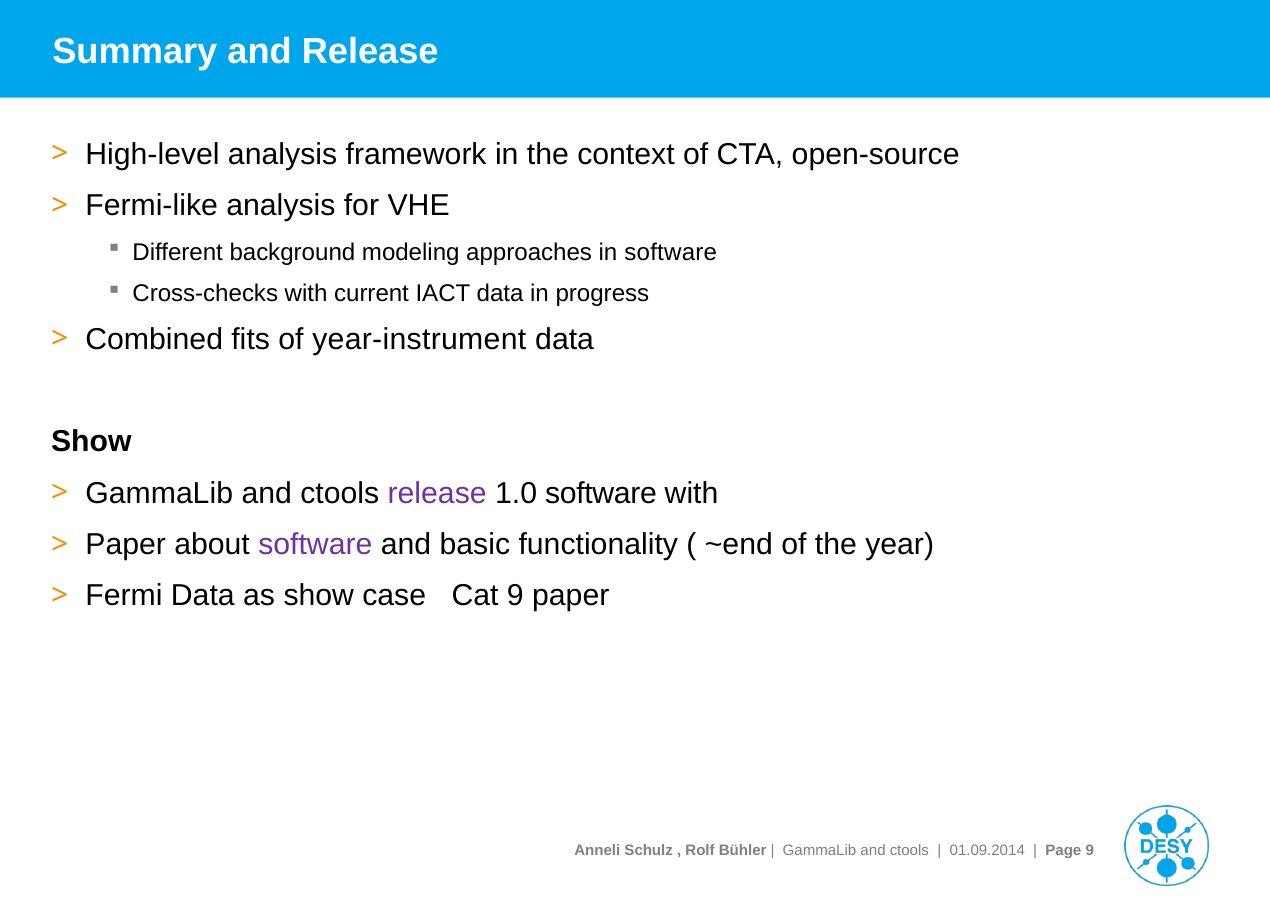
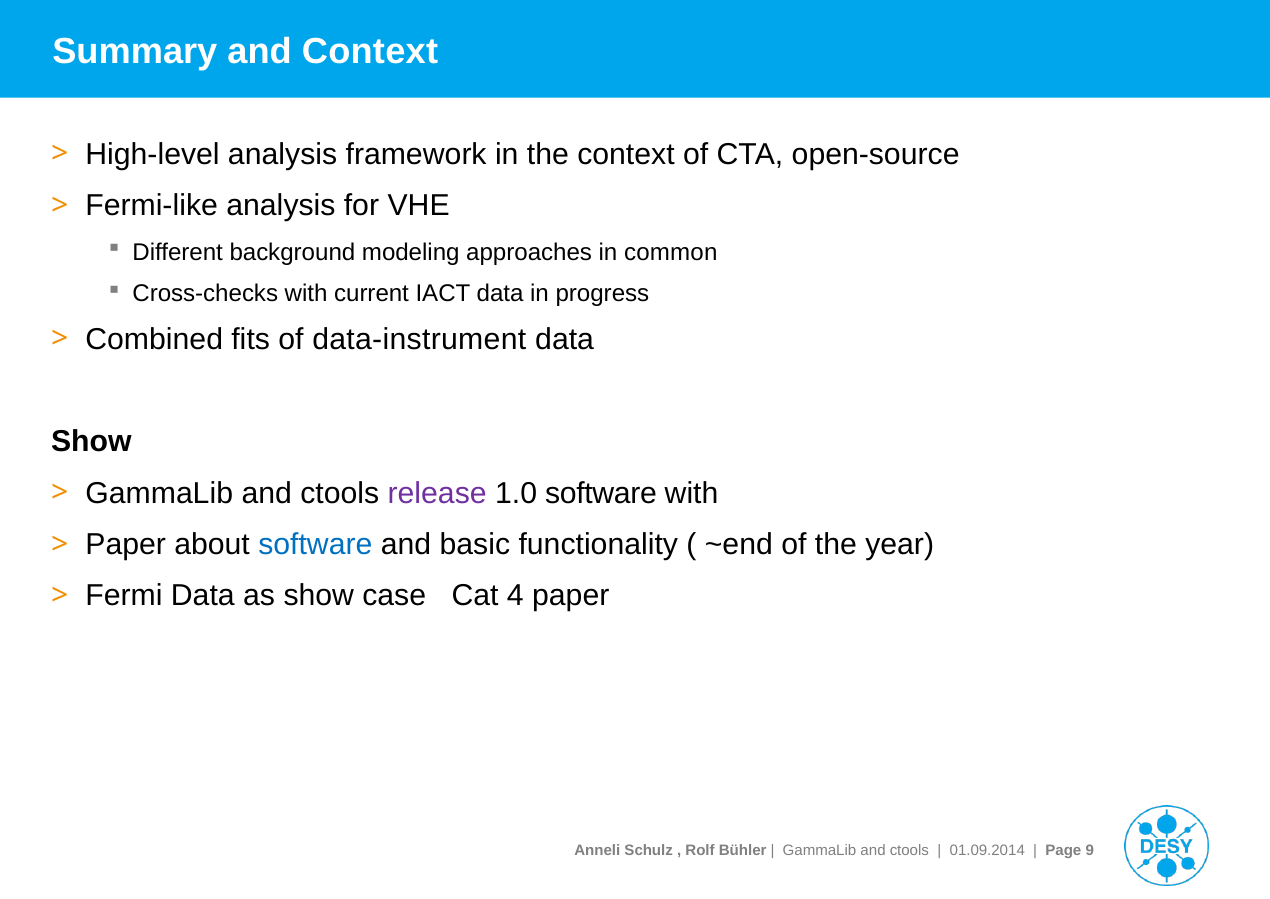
and Release: Release -> Context
in software: software -> common
year-instrument: year-instrument -> data-instrument
software at (315, 544) colour: purple -> blue
Cat 9: 9 -> 4
